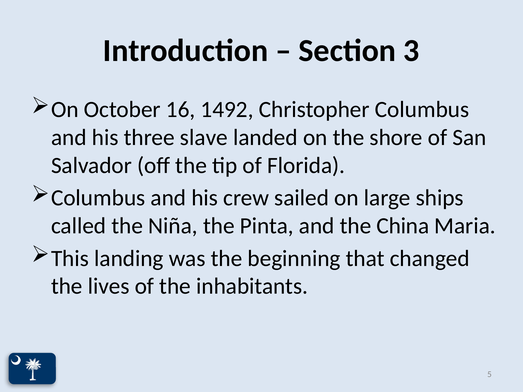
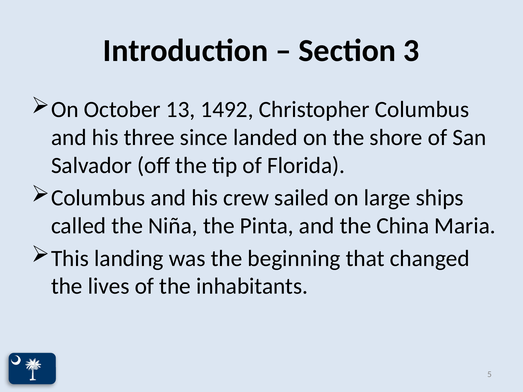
16: 16 -> 13
slave: slave -> since
